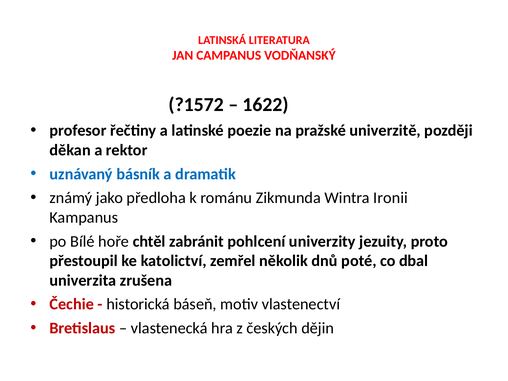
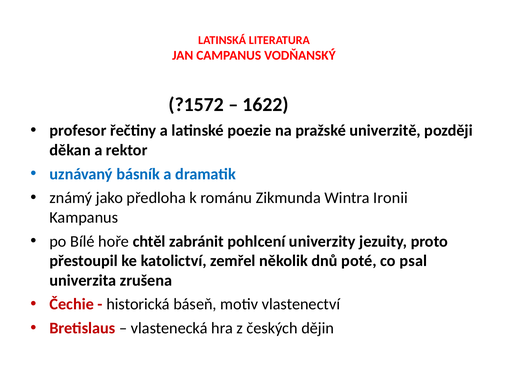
dbal: dbal -> psal
